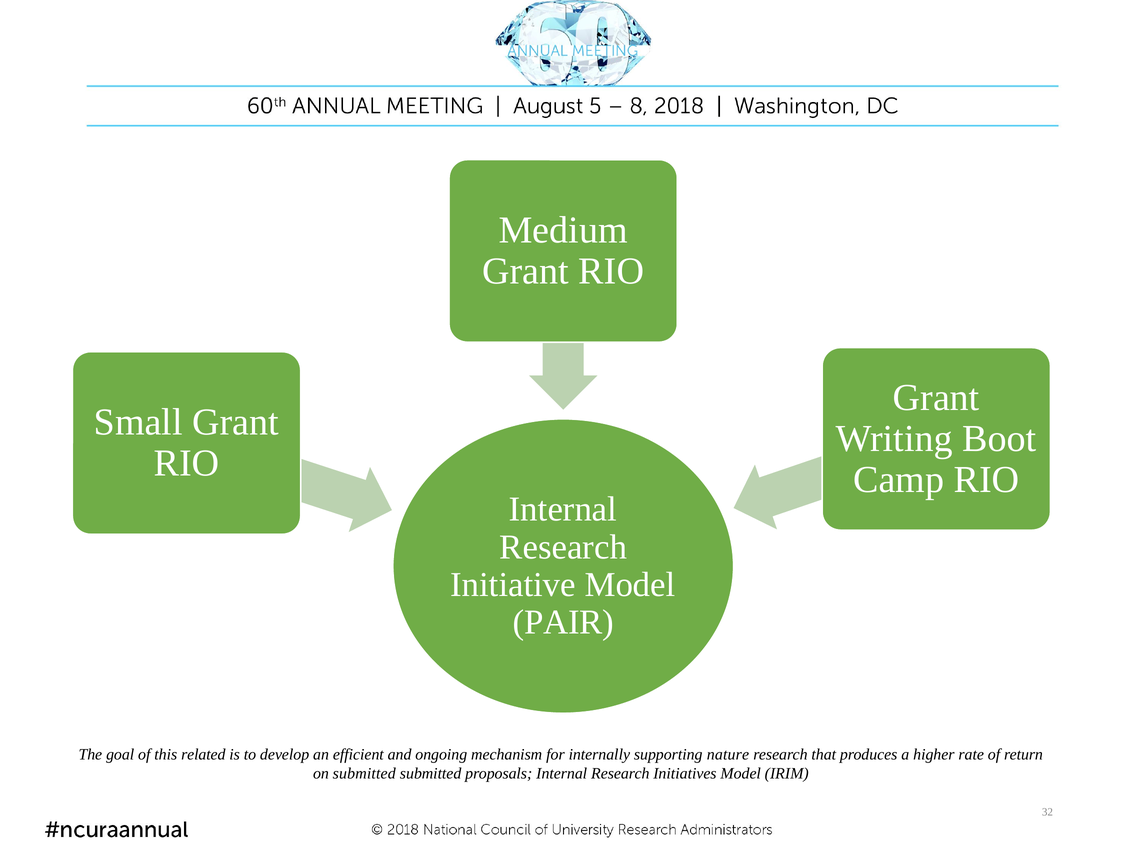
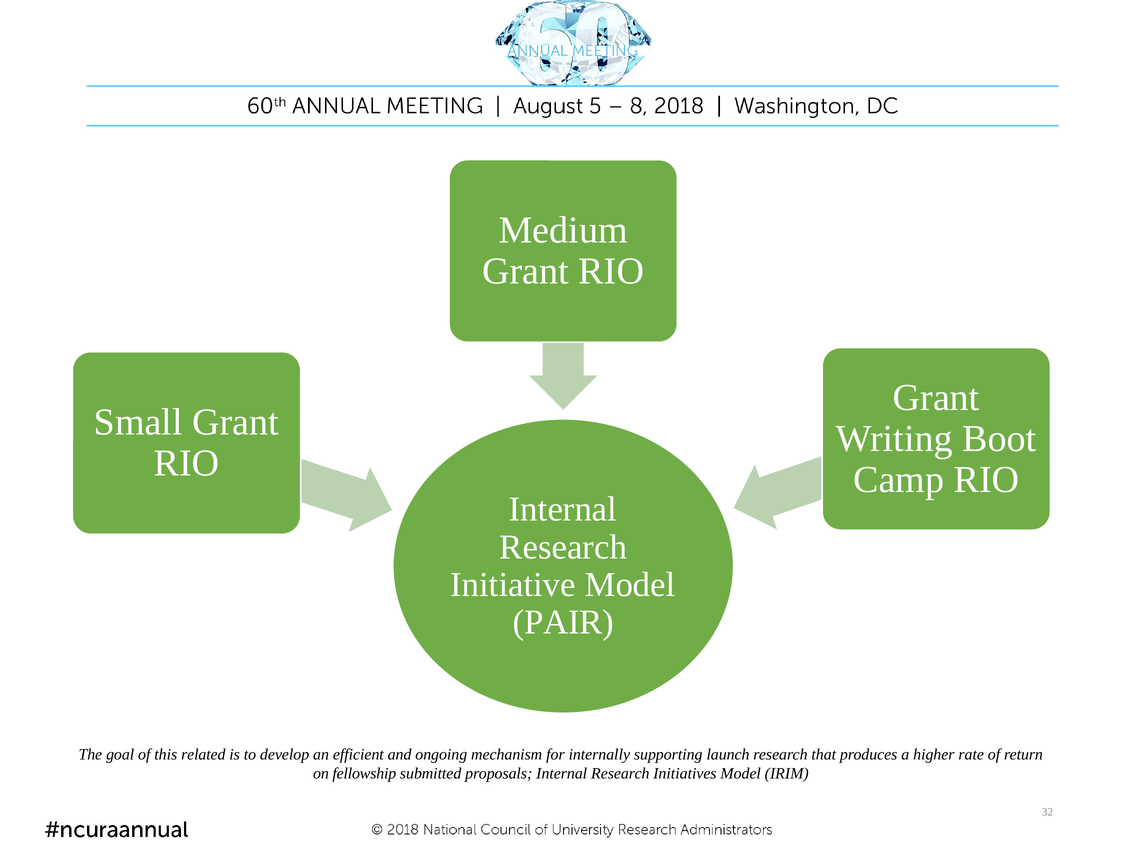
nature: nature -> launch
on submitted: submitted -> fellowship
